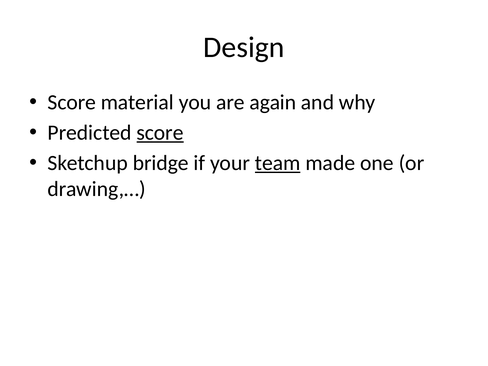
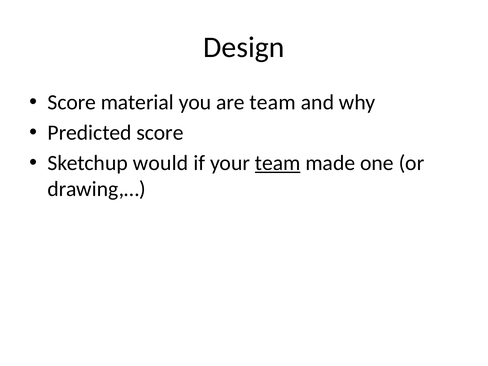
are again: again -> team
score at (160, 133) underline: present -> none
bridge: bridge -> would
